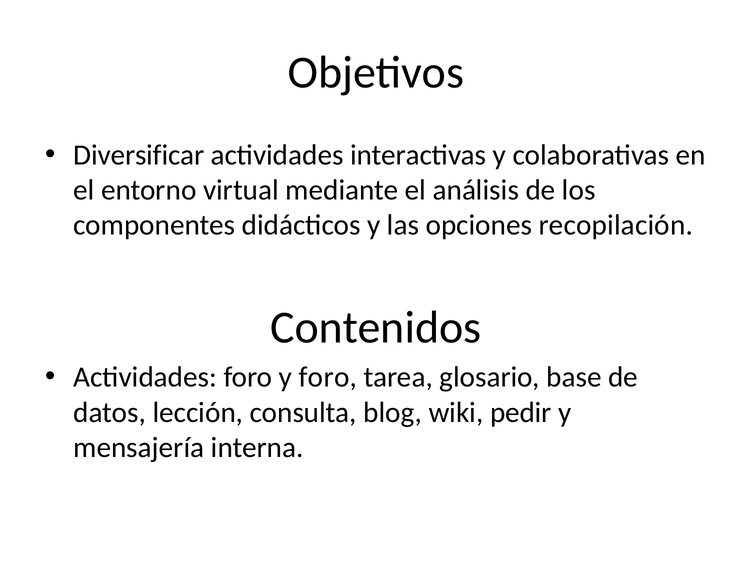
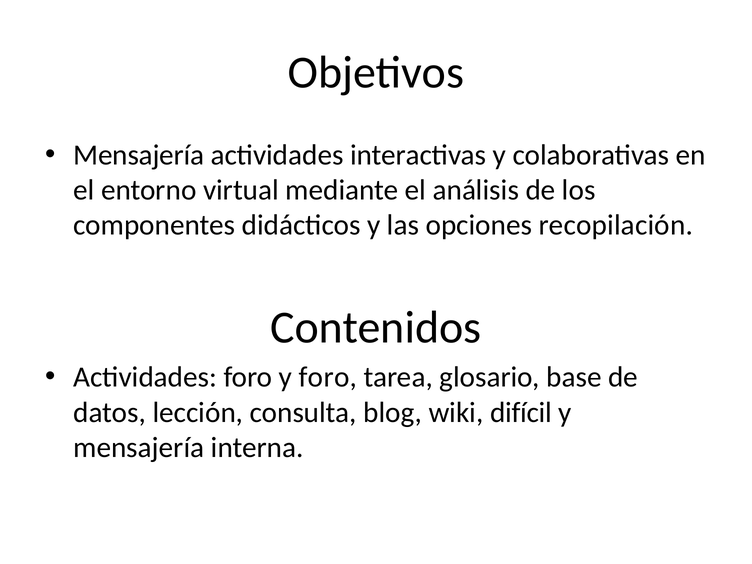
Diversificar at (139, 155): Diversificar -> Mensajería
pedir: pedir -> difícil
